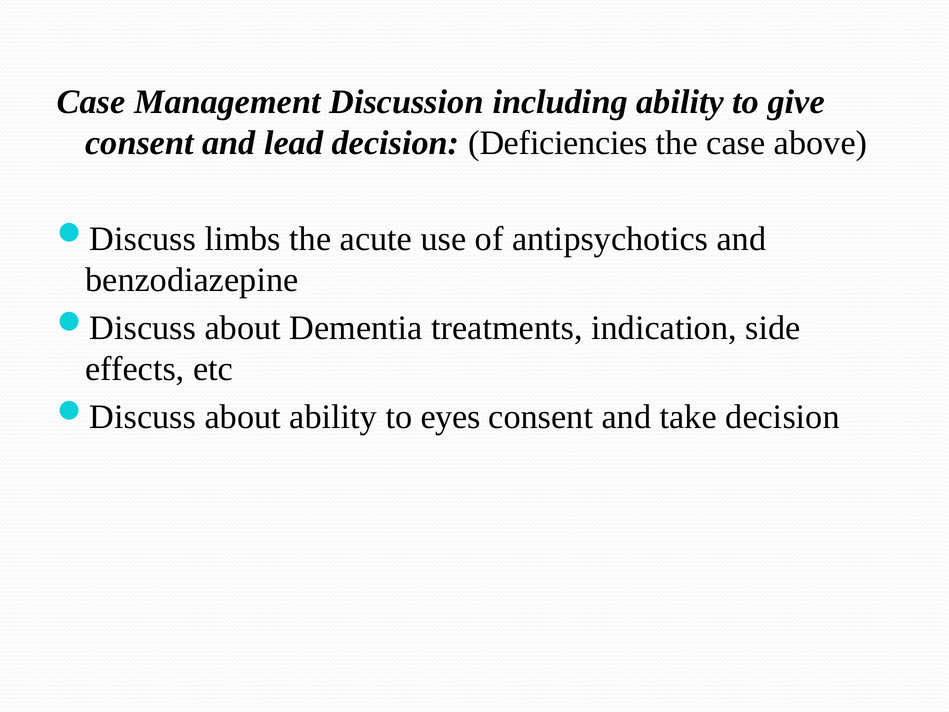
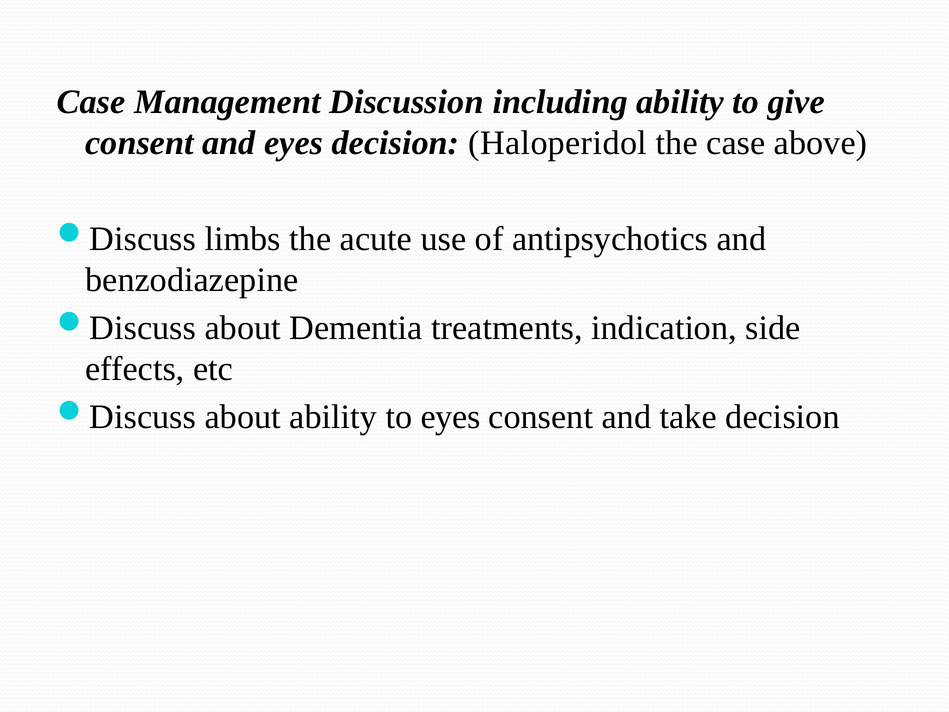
and lead: lead -> eyes
Deficiencies: Deficiencies -> Haloperidol
